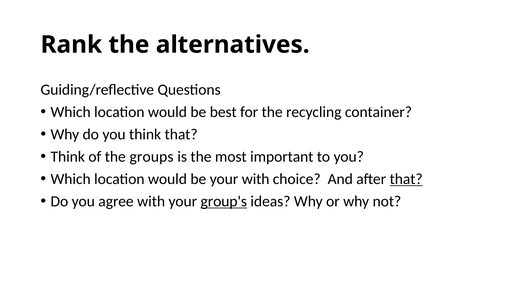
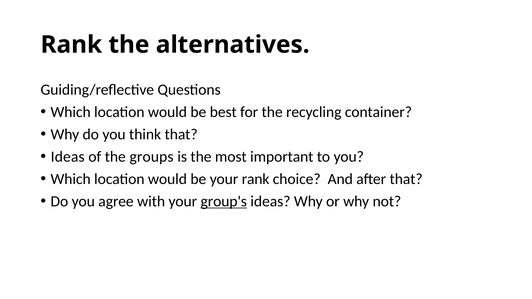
Think at (68, 157): Think -> Ideas
your with: with -> rank
that at (406, 179) underline: present -> none
